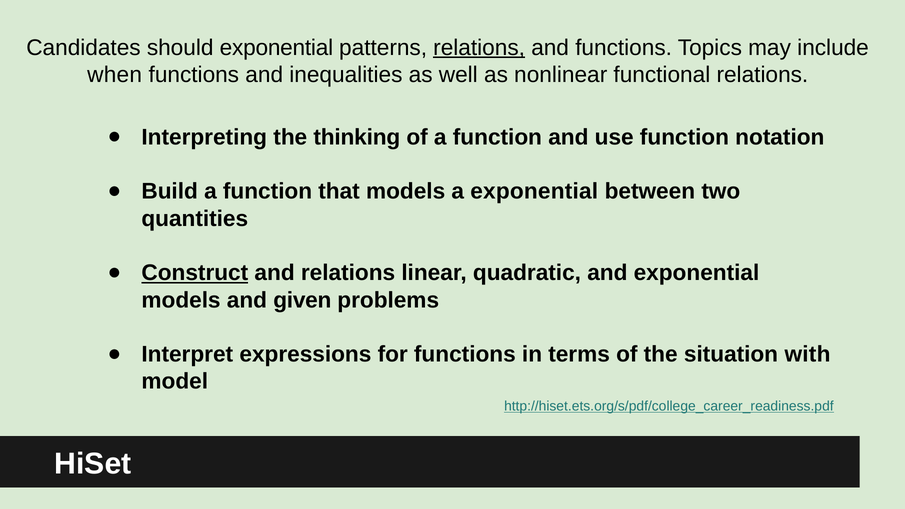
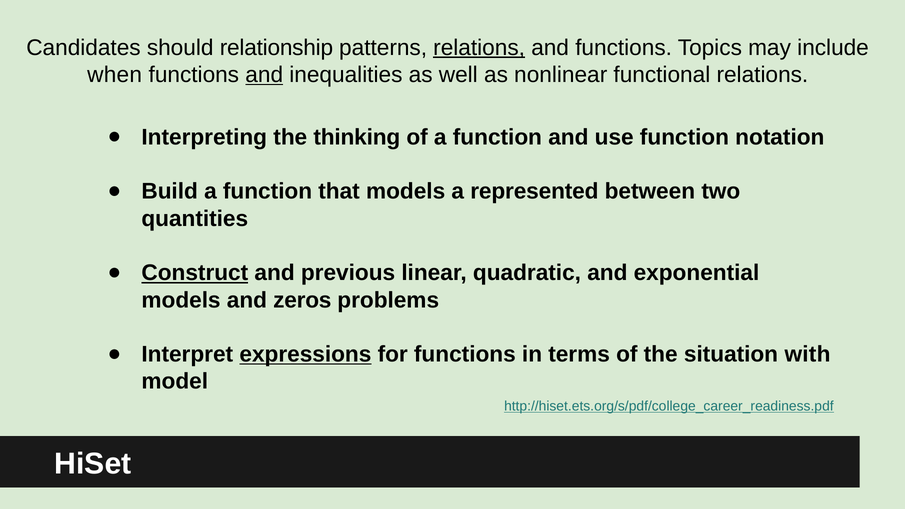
should exponential: exponential -> relationship
and at (264, 75) underline: none -> present
a exponential: exponential -> represented
and relations: relations -> previous
given: given -> zeros
expressions underline: none -> present
